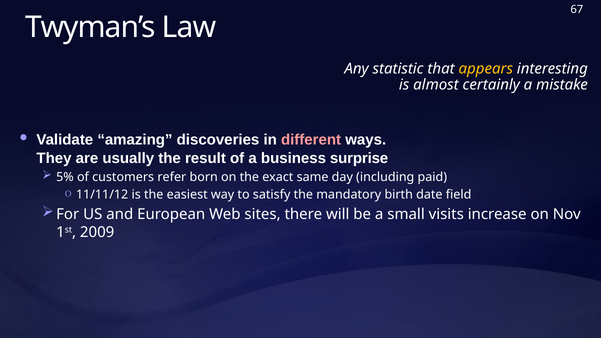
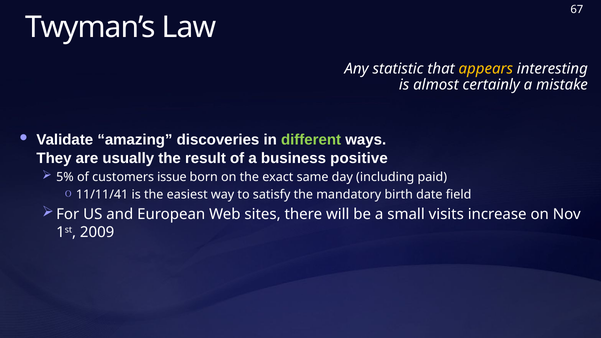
different colour: pink -> light green
surprise: surprise -> positive
refer: refer -> issue
11/11/12: 11/11/12 -> 11/11/41
